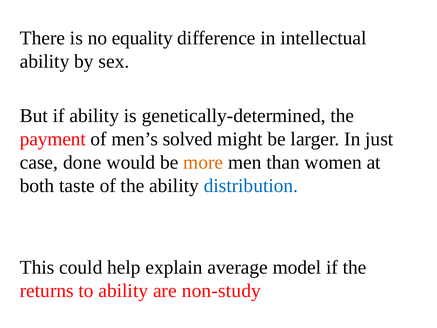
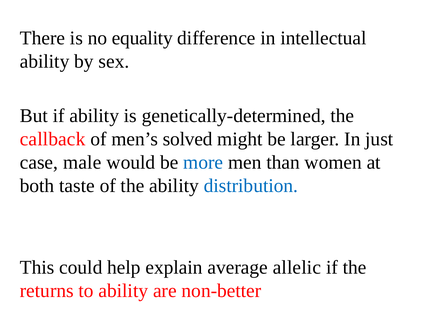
payment: payment -> callback
done: done -> male
more colour: orange -> blue
model: model -> allelic
non-study: non-study -> non-better
